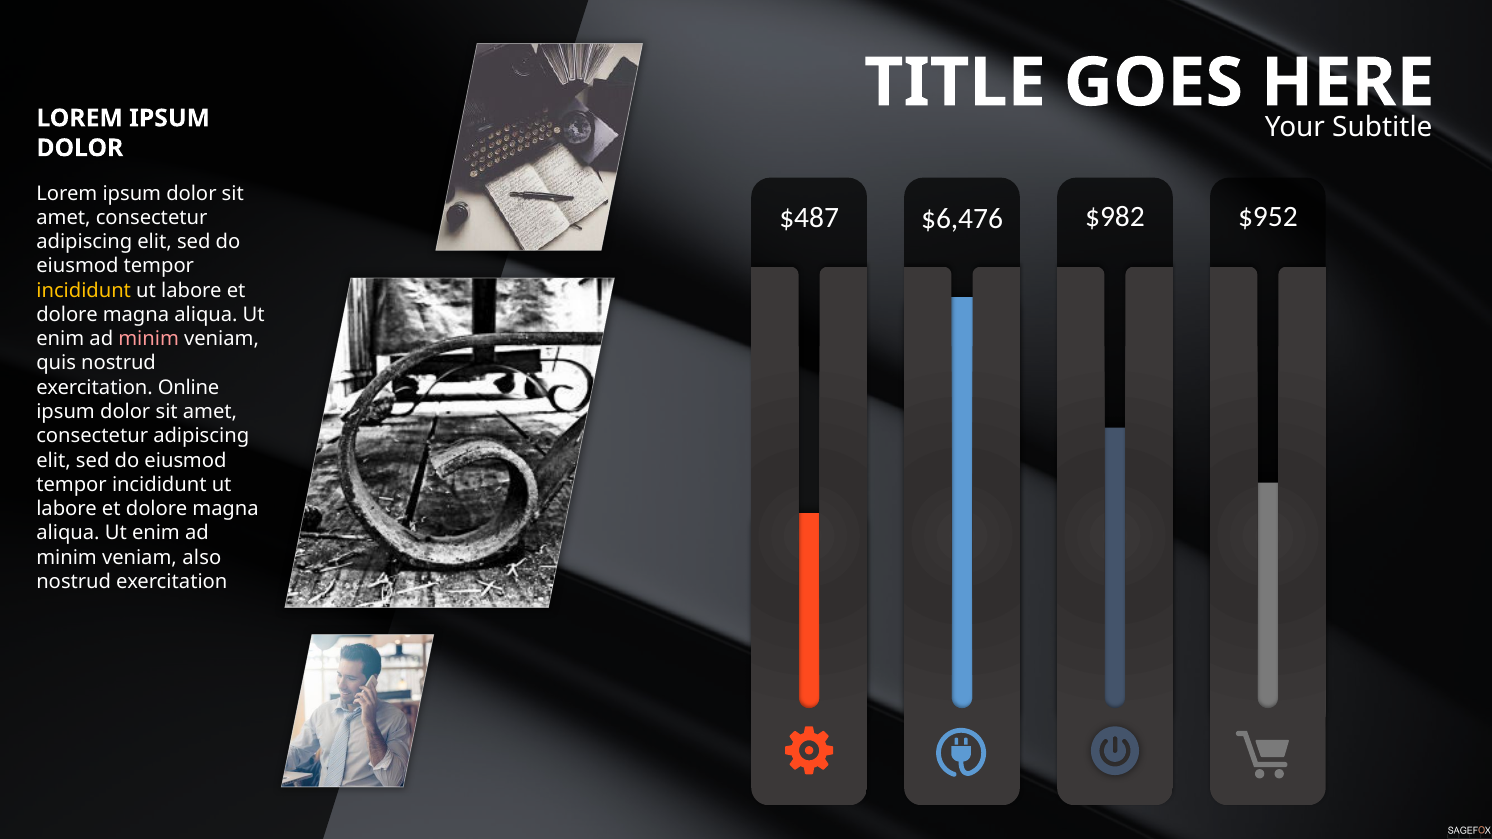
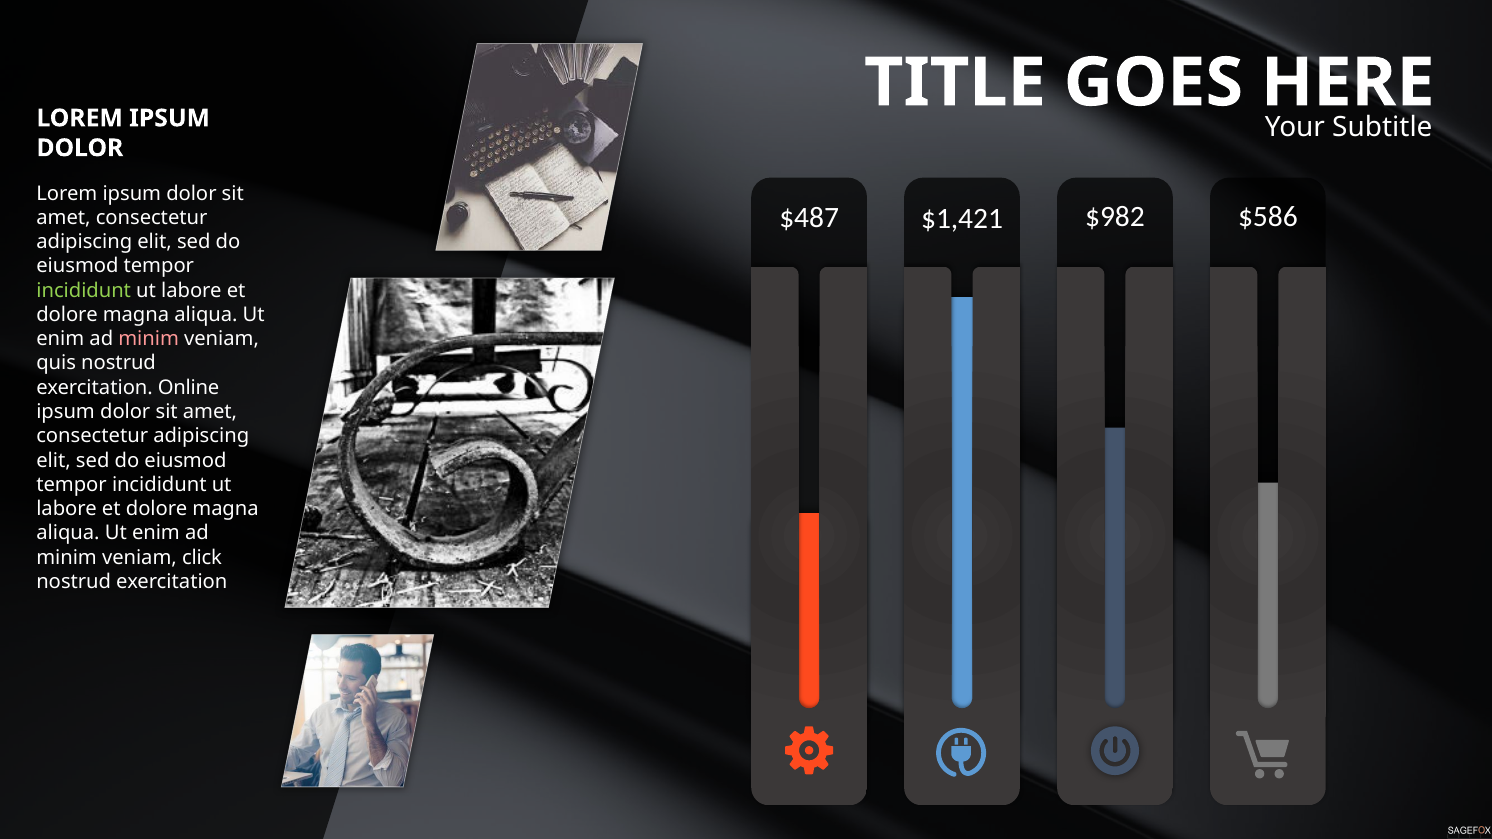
$6,476: $6,476 -> $1,421
$952: $952 -> $586
incididunt at (84, 291) colour: yellow -> light green
also: also -> click
